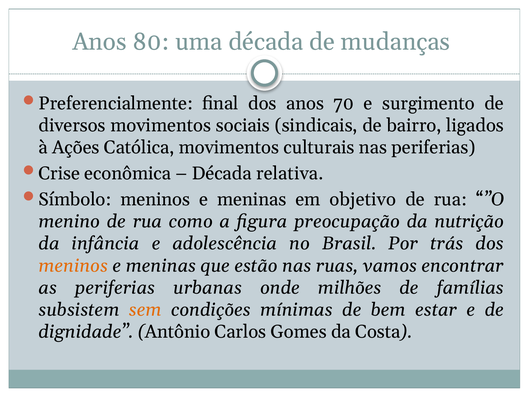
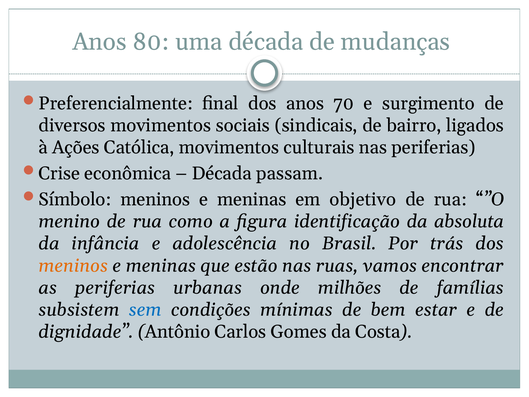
relativa: relativa -> passam
preocupação: preocupação -> identificação
nutrição: nutrição -> absoluta
sem colour: orange -> blue
